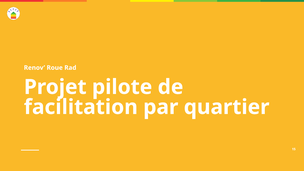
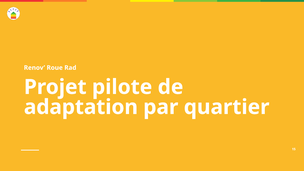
facilitation: facilitation -> adaptation
